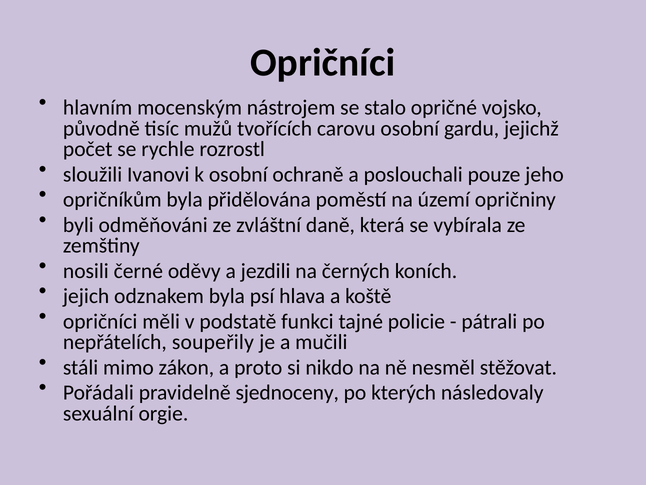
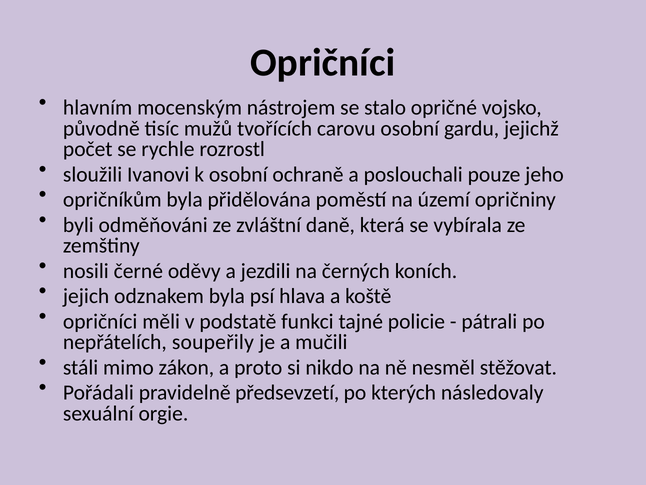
sjednoceny: sjednoceny -> předsevzetí
